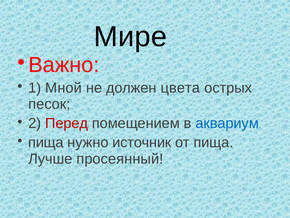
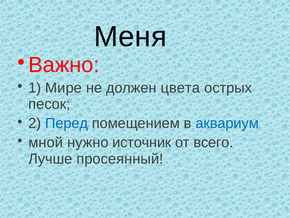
Мире: Мире -> Меня
Мной: Мной -> Мире
Перед colour: red -> blue
пища at (46, 142): пища -> мной
от пища: пища -> всего
